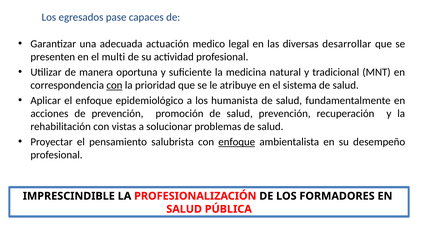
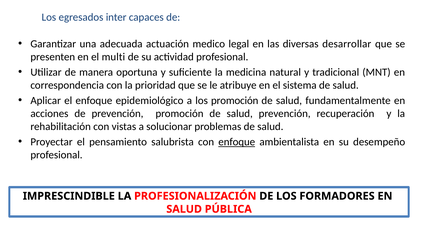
pase: pase -> inter
con at (114, 85) underline: present -> none
los humanista: humanista -> promoción
